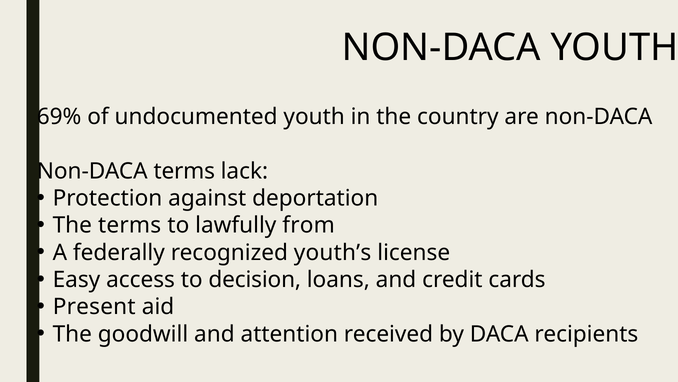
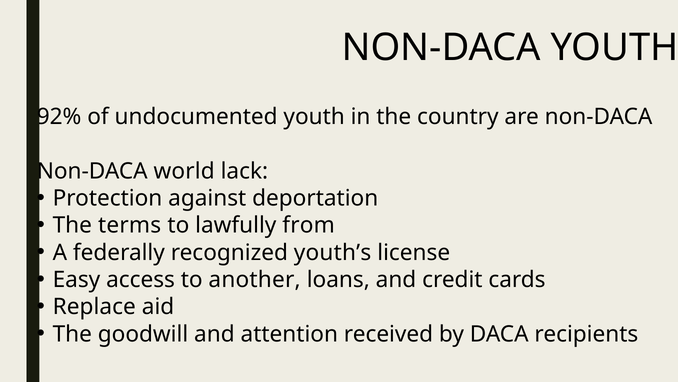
69%: 69% -> 92%
Non-DACA terms: terms -> world
decision: decision -> another
Present: Present -> Replace
